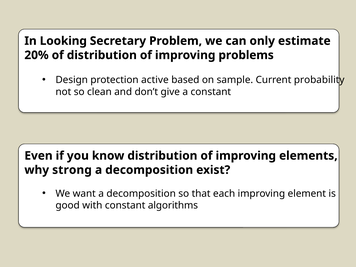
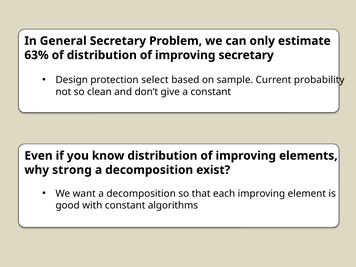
Looking: Looking -> General
20%: 20% -> 63%
improving problems: problems -> secretary
active: active -> select
